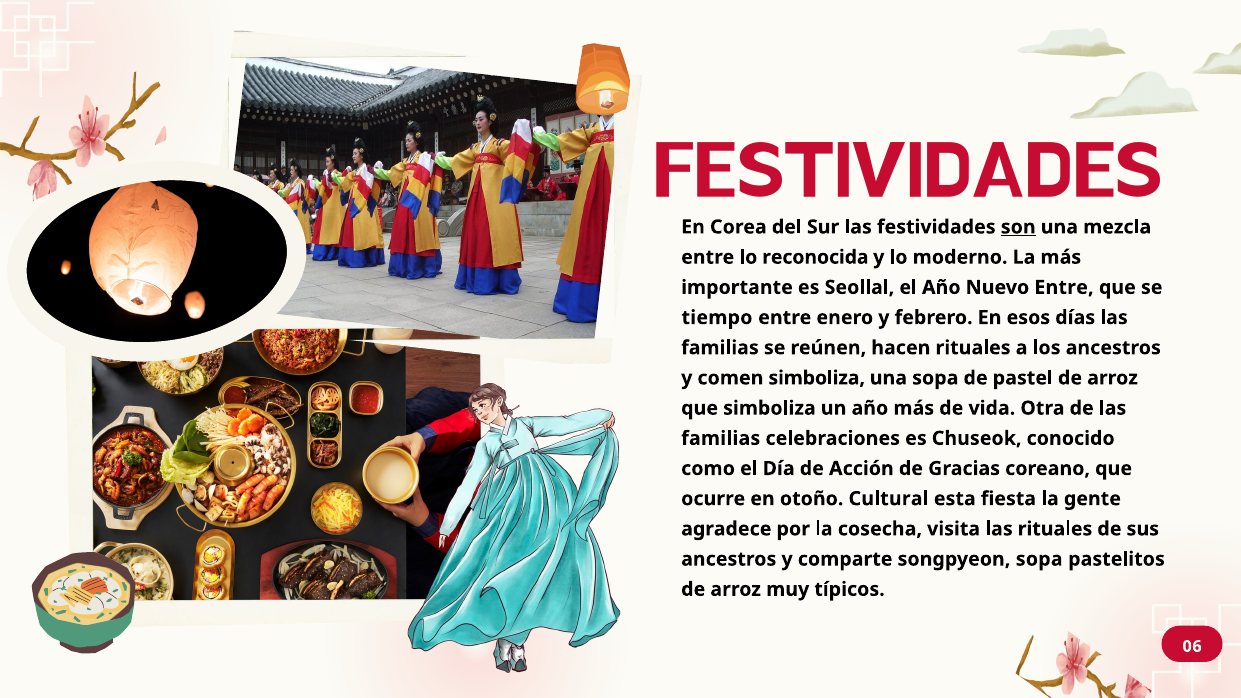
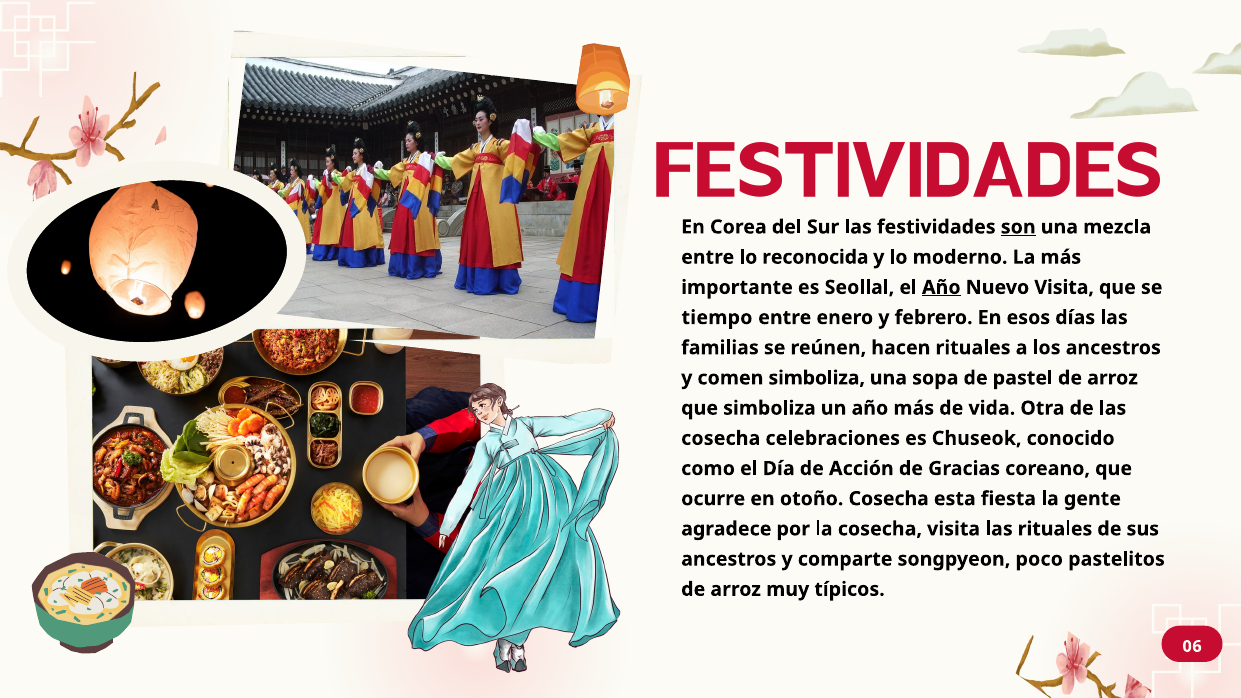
Año at (941, 287) underline: none -> present
Nuevo Entre: Entre -> Visita
familias at (721, 438): familias -> cosecha
otoño Cultural: Cultural -> Cosecha
songpyeon sopa: sopa -> poco
